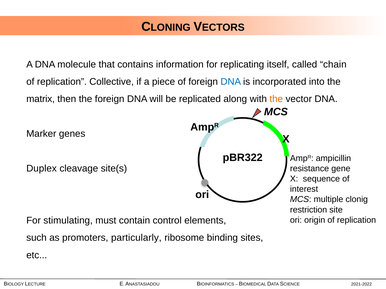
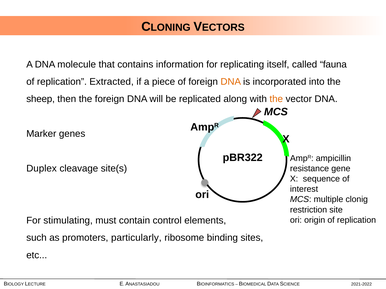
chain: chain -> fauna
Collective: Collective -> Extracted
DNA at (231, 82) colour: blue -> orange
matrix: matrix -> sheep
